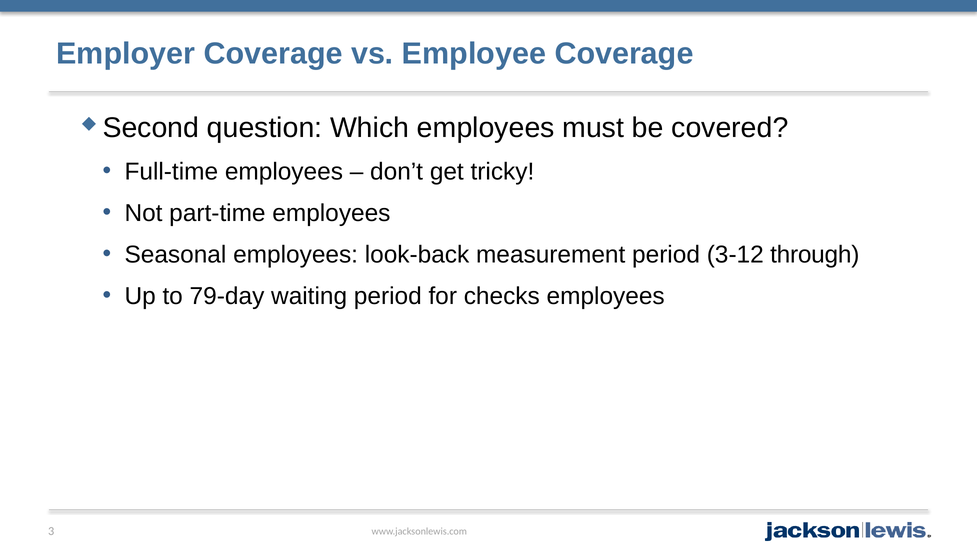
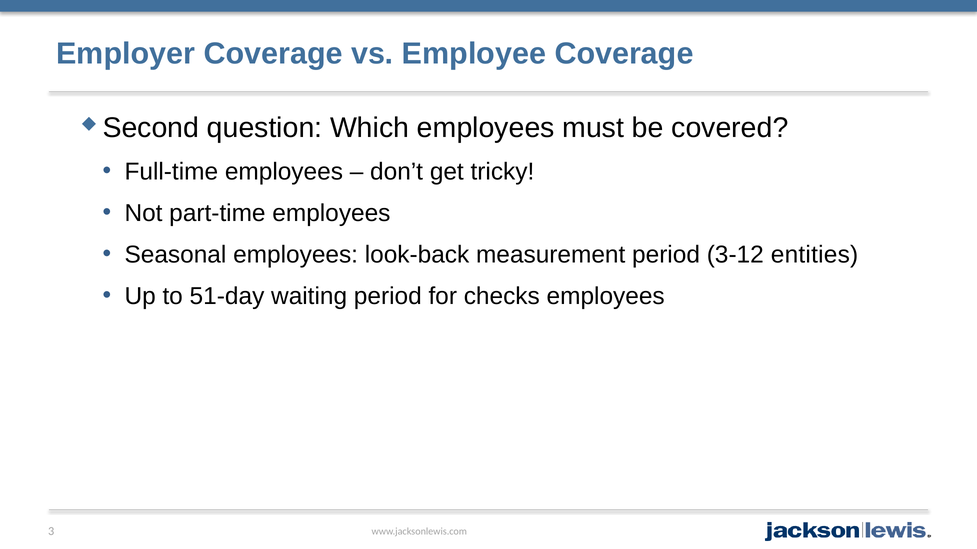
through: through -> entities
79-day: 79-day -> 51-day
